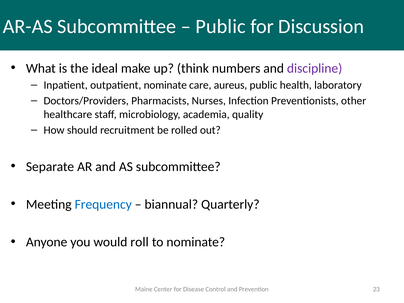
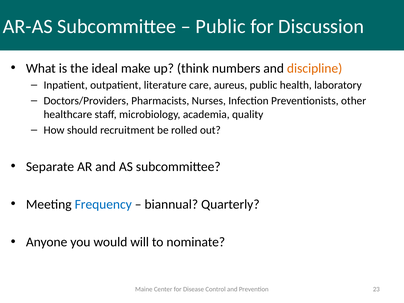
discipline colour: purple -> orange
outpatient nominate: nominate -> literature
roll: roll -> will
